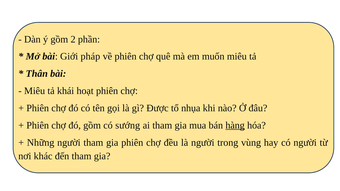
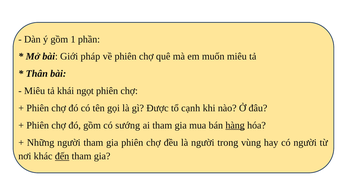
2: 2 -> 1
hoạt: hoạt -> ngọt
nhụa: nhụa -> cạnh
đến underline: none -> present
